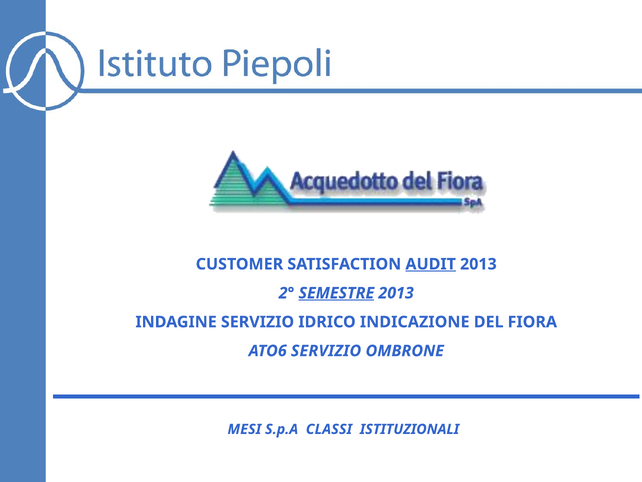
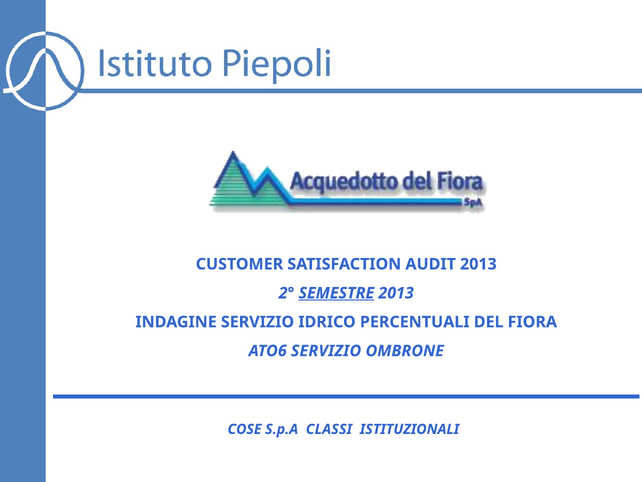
AUDIT underline: present -> none
INDICAZIONE: INDICAZIONE -> PERCENTUALI
MESI: MESI -> COSE
